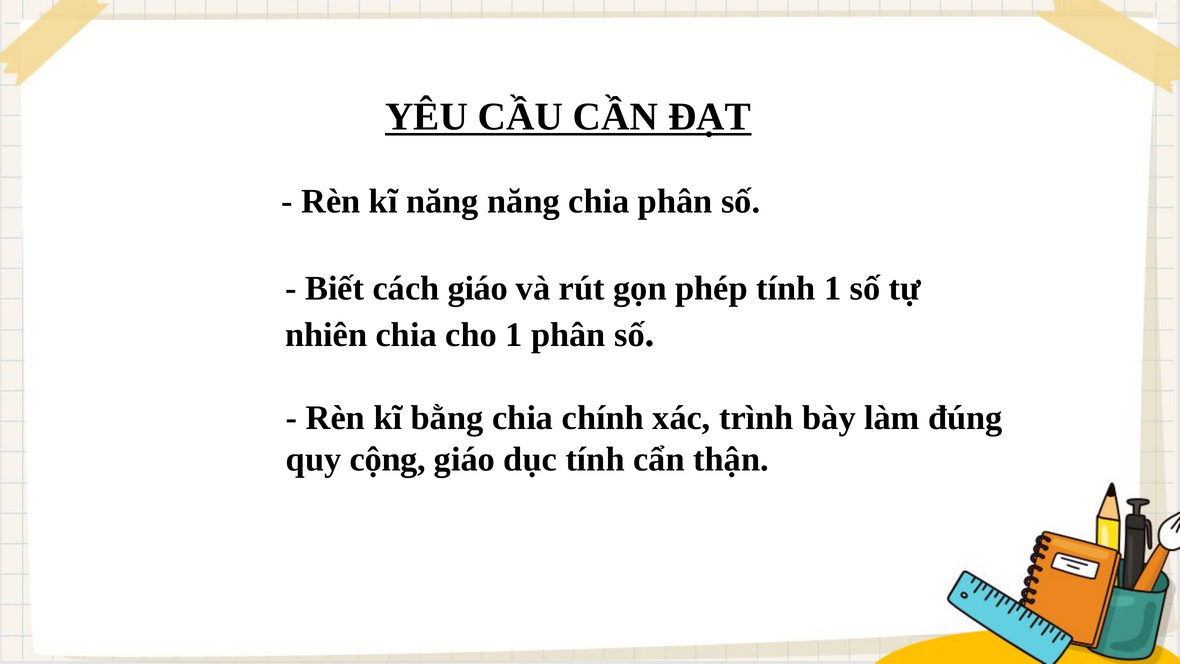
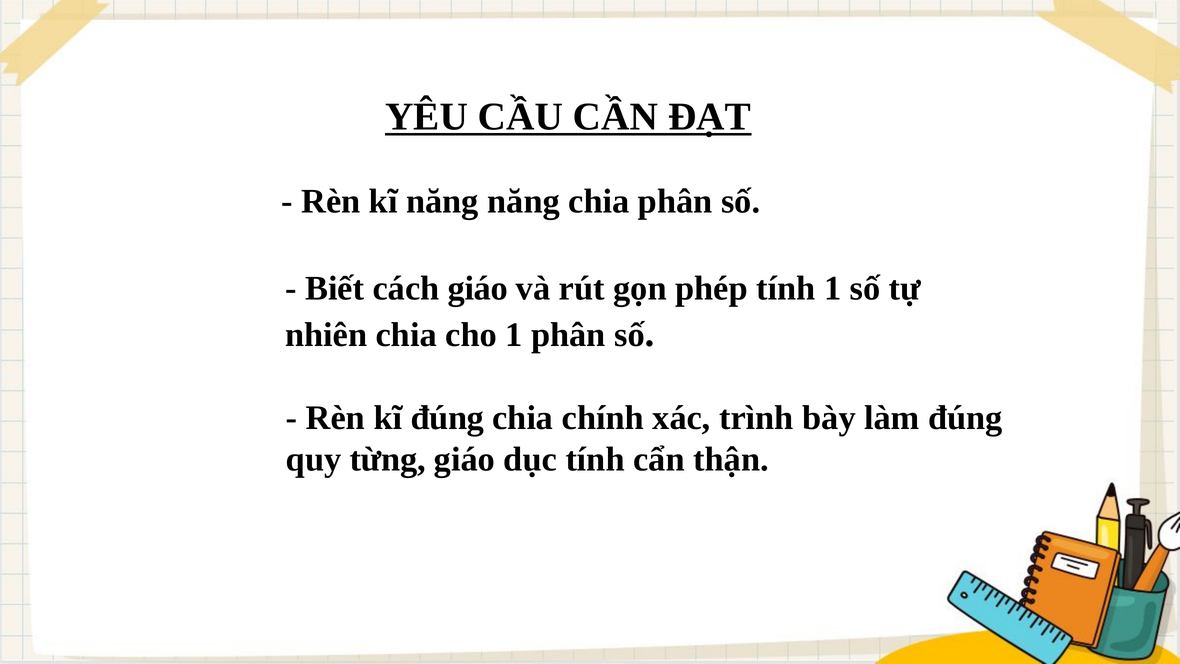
kĩ bằng: bằng -> đúng
cộng: cộng -> từng
